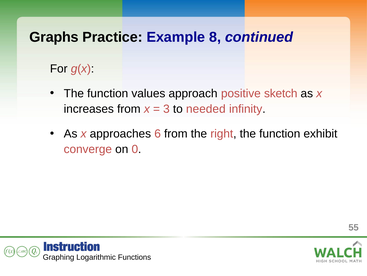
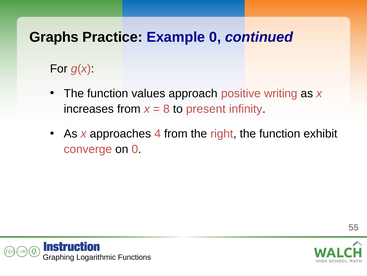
Example 8: 8 -> 0
sketch: sketch -> writing
3: 3 -> 8
needed: needed -> present
6: 6 -> 4
